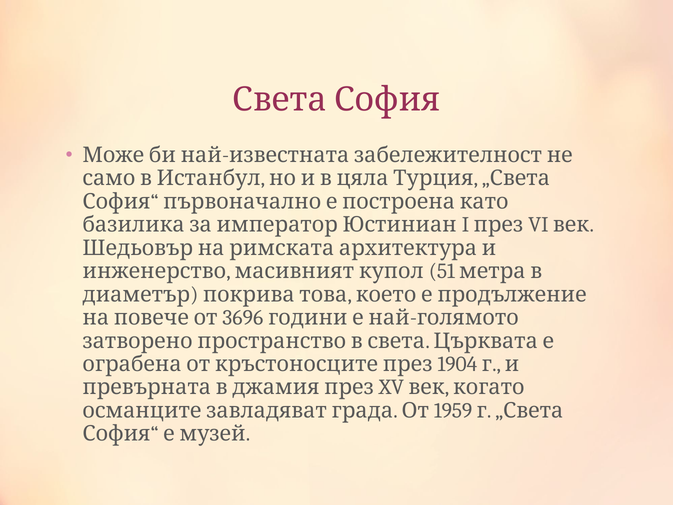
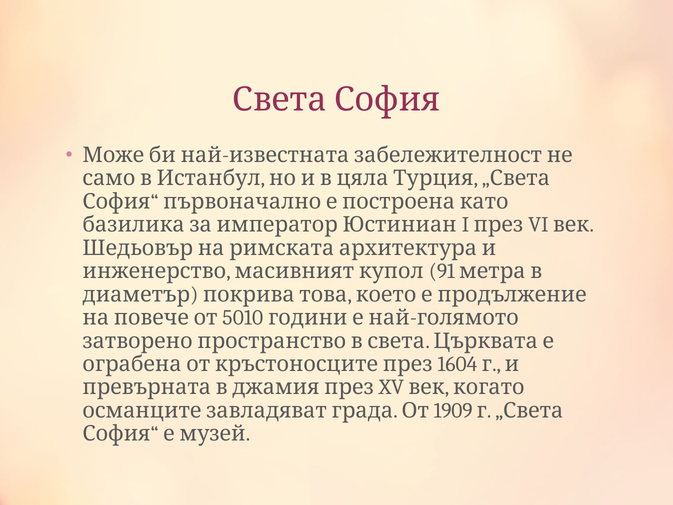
51: 51 -> 91
3696: 3696 -> 5010
1904: 1904 -> 1604
1959: 1959 -> 1909
